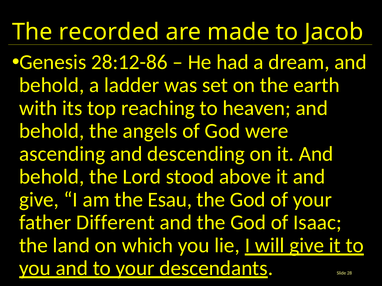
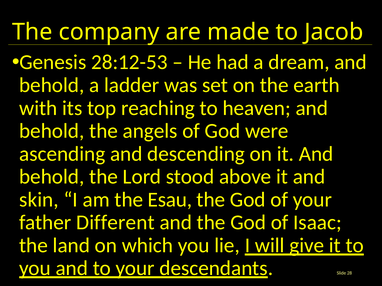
recorded: recorded -> company
28:12-86: 28:12-86 -> 28:12-53
give at (39, 200): give -> skin
